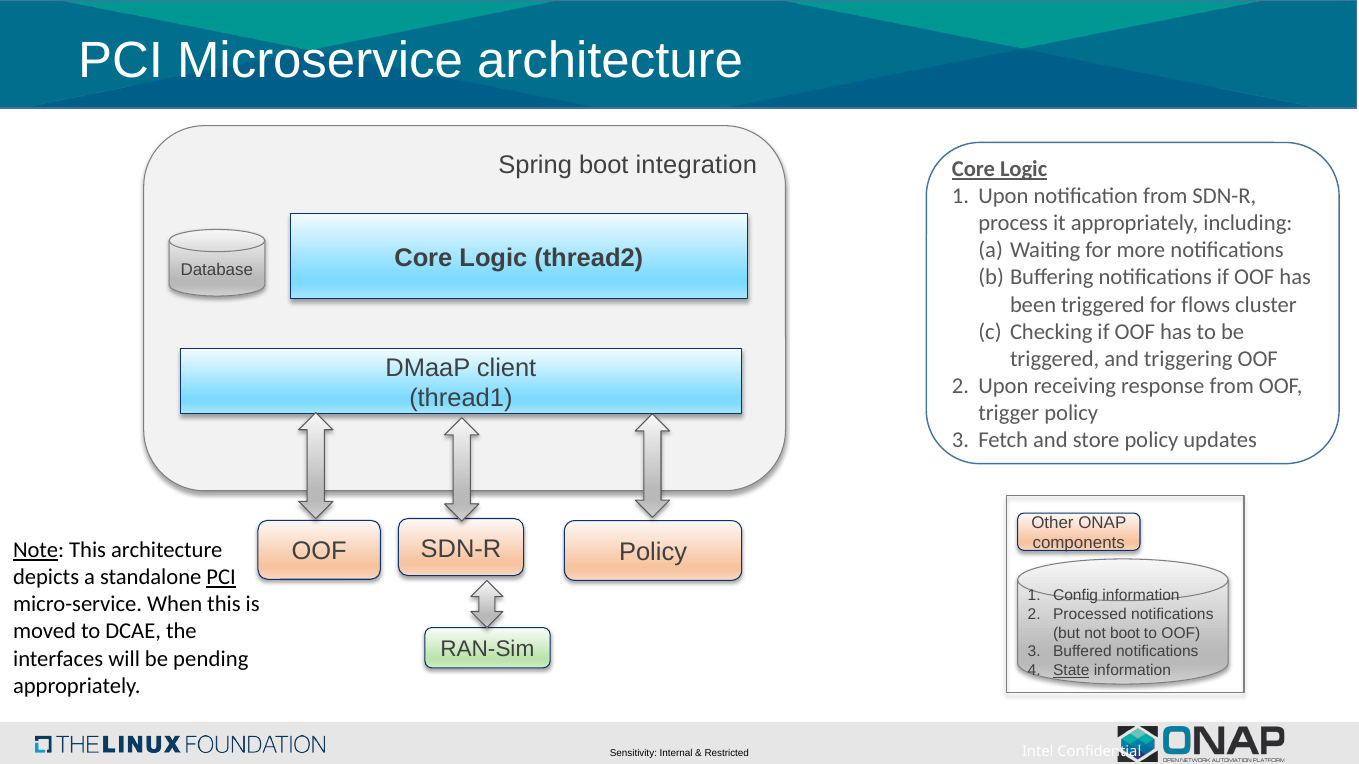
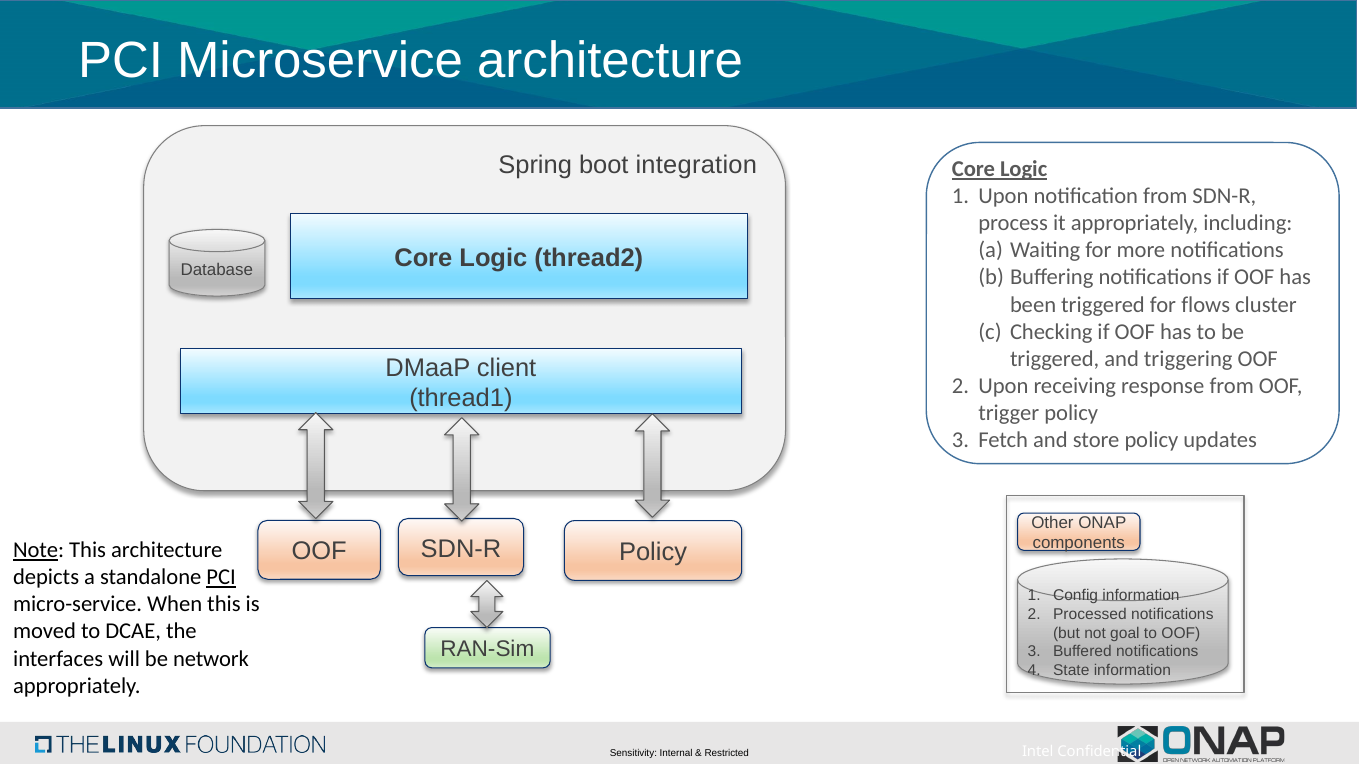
not boot: boot -> goal
pending: pending -> network
State underline: present -> none
